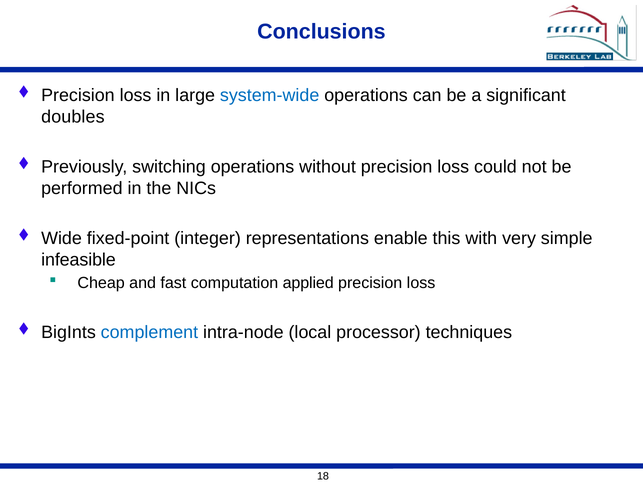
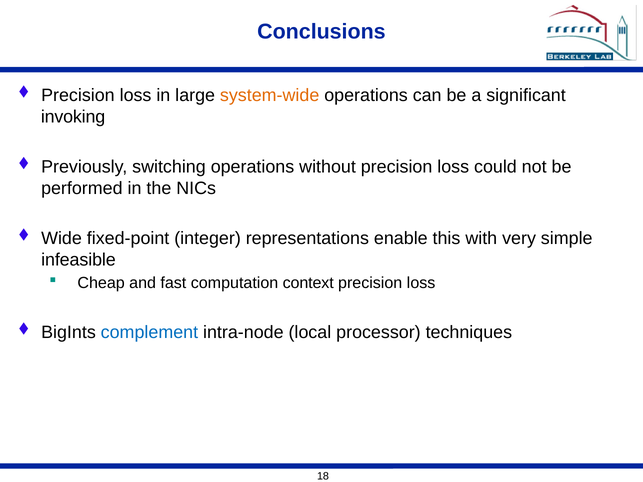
system-wide colour: blue -> orange
doubles: doubles -> invoking
applied: applied -> context
